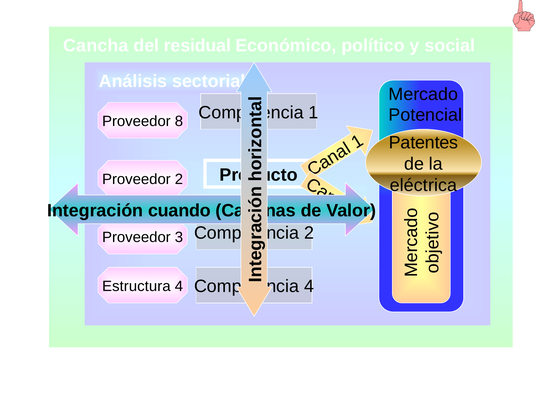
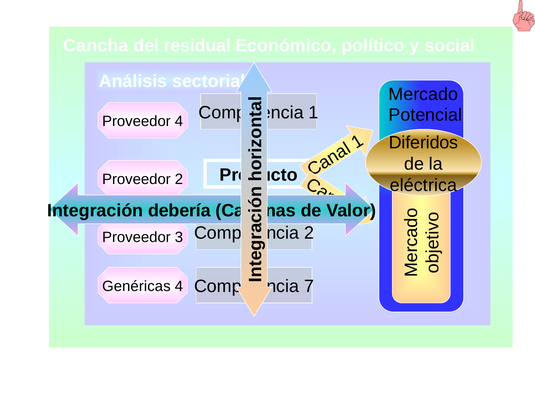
Proveedor 8: 8 -> 4
Patentes: Patentes -> Diferidos
cuando: cuando -> debería
4 at (309, 287): 4 -> 7
Estructura: Estructura -> Genéricas
